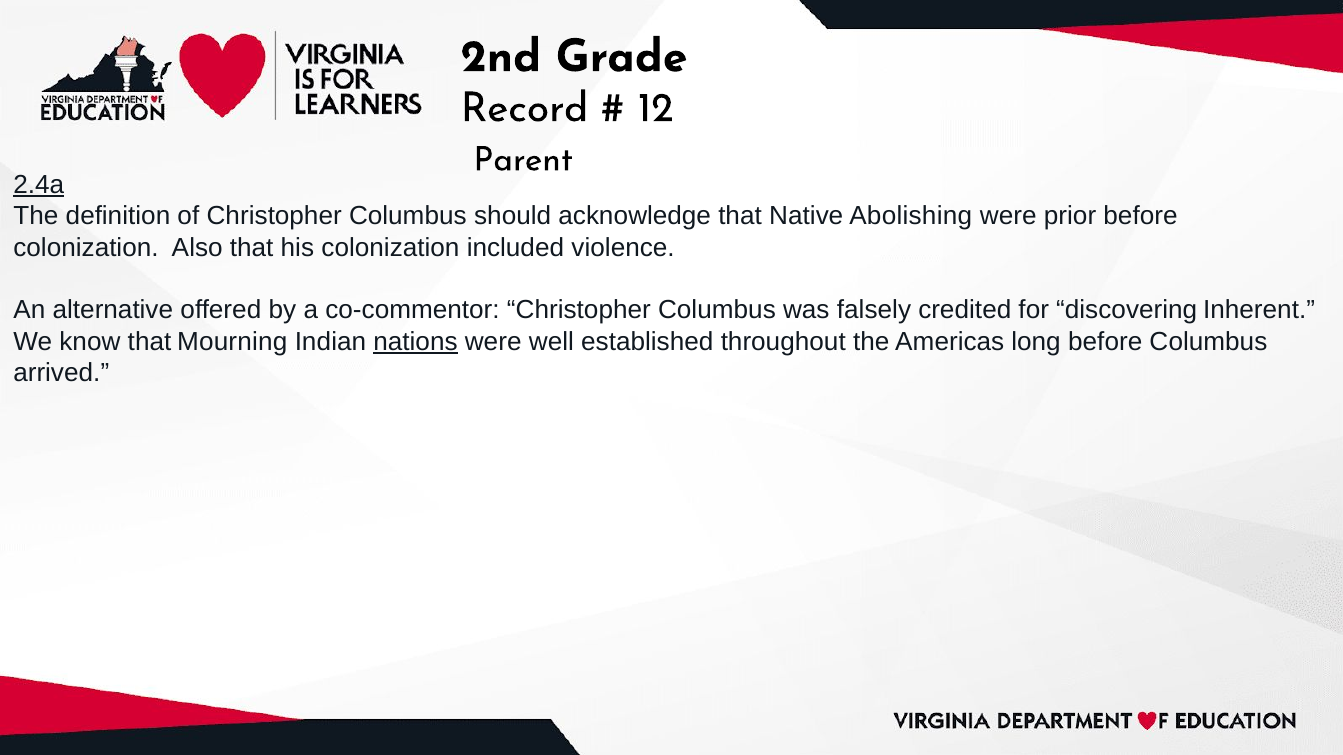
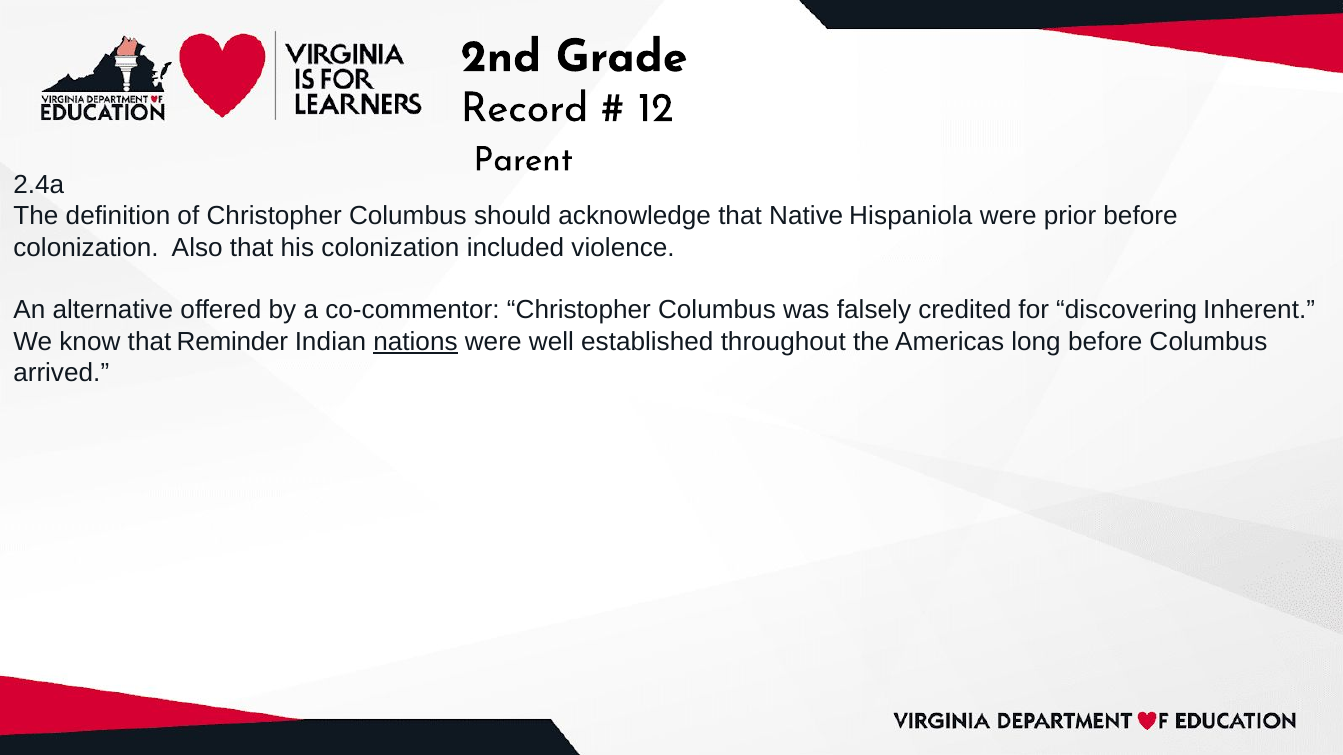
2.4a underline: present -> none
Abolishing: Abolishing -> Hispaniola
Mourning: Mourning -> Reminder
